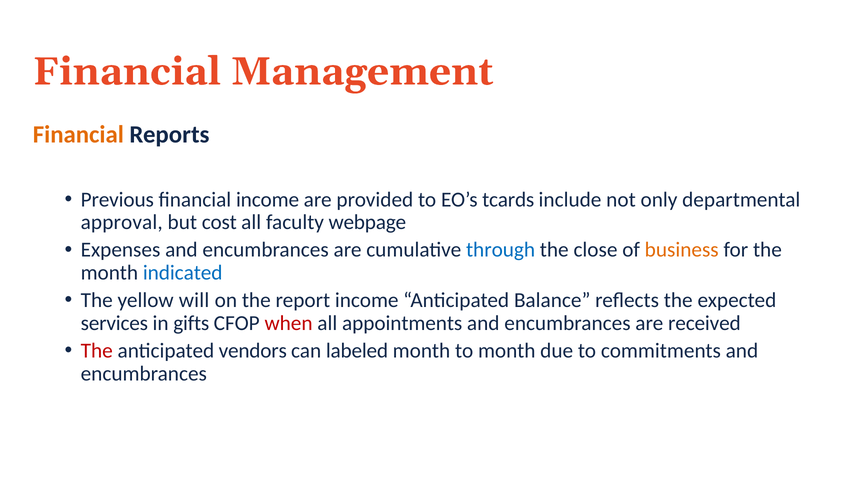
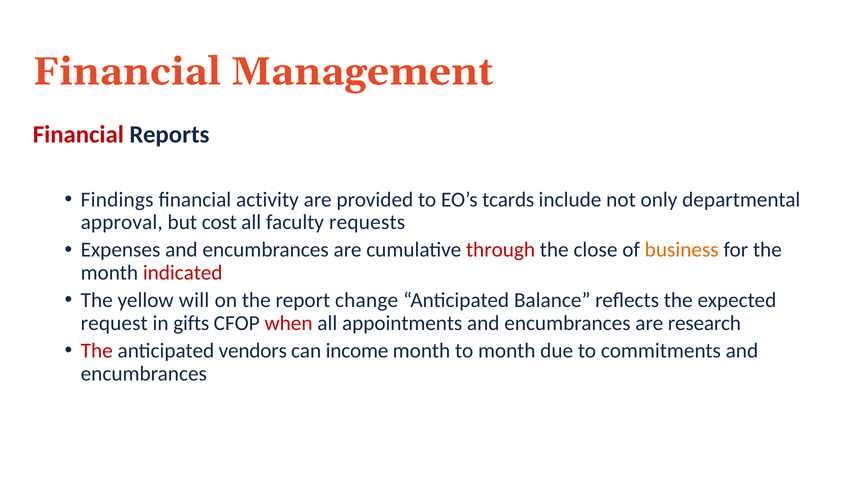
Financial at (78, 134) colour: orange -> red
Previous: Previous -> Findings
financial income: income -> activity
webpage: webpage -> requests
through colour: blue -> red
indicated colour: blue -> red
report income: income -> change
services: services -> request
received: received -> research
labeled: labeled -> income
